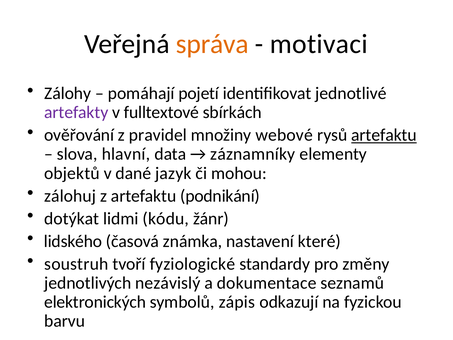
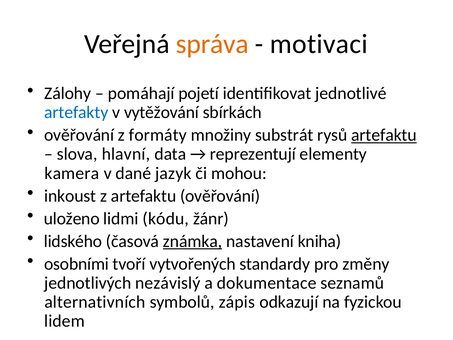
artefakty colour: purple -> blue
fulltextové: fulltextové -> vytěžování
pravidel: pravidel -> formáty
webové: webové -> substrát
záznamníky: záznamníky -> reprezentují
objektů: objektů -> kamera
zálohuj: zálohuj -> inkoust
artefaktu podnikání: podnikání -> ověřování
dotýkat: dotýkat -> uloženo
známka underline: none -> present
které: které -> kniha
soustruh: soustruh -> osobními
fyziologické: fyziologické -> vytvořených
elektronických: elektronických -> alternativních
barvu: barvu -> lidem
